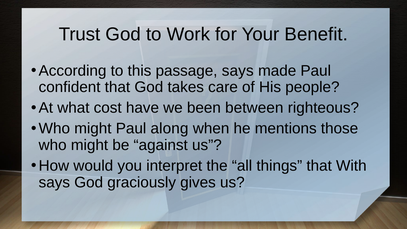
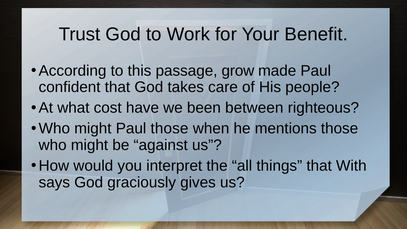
passage says: says -> grow
Paul along: along -> those
